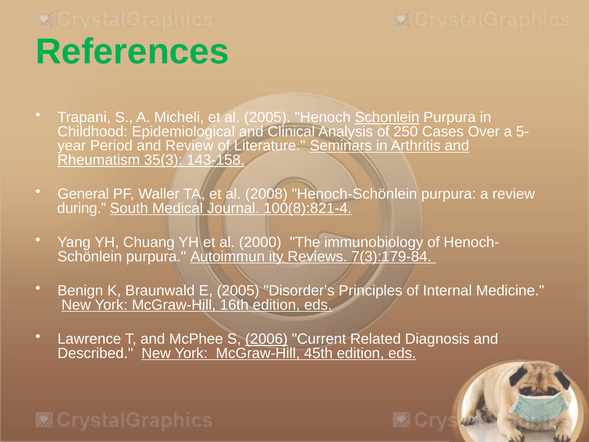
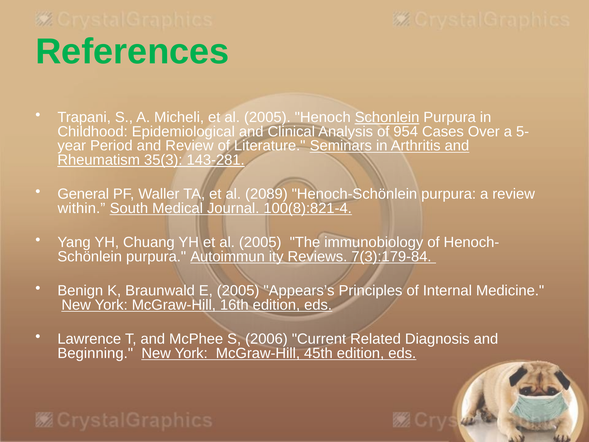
250: 250 -> 954
143-158: 143-158 -> 143-281
2008: 2008 -> 2089
during: during -> within
YH et al 2000: 2000 -> 2005
Disorder’s: Disorder’s -> Appears’s
2006 underline: present -> none
Described: Described -> Beginning
